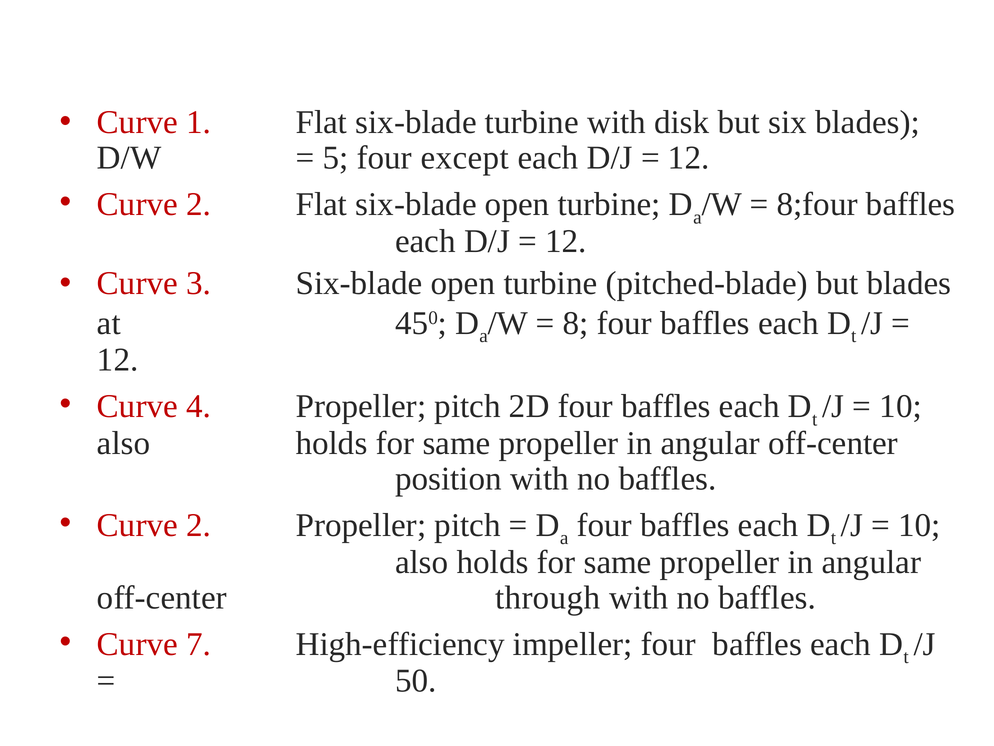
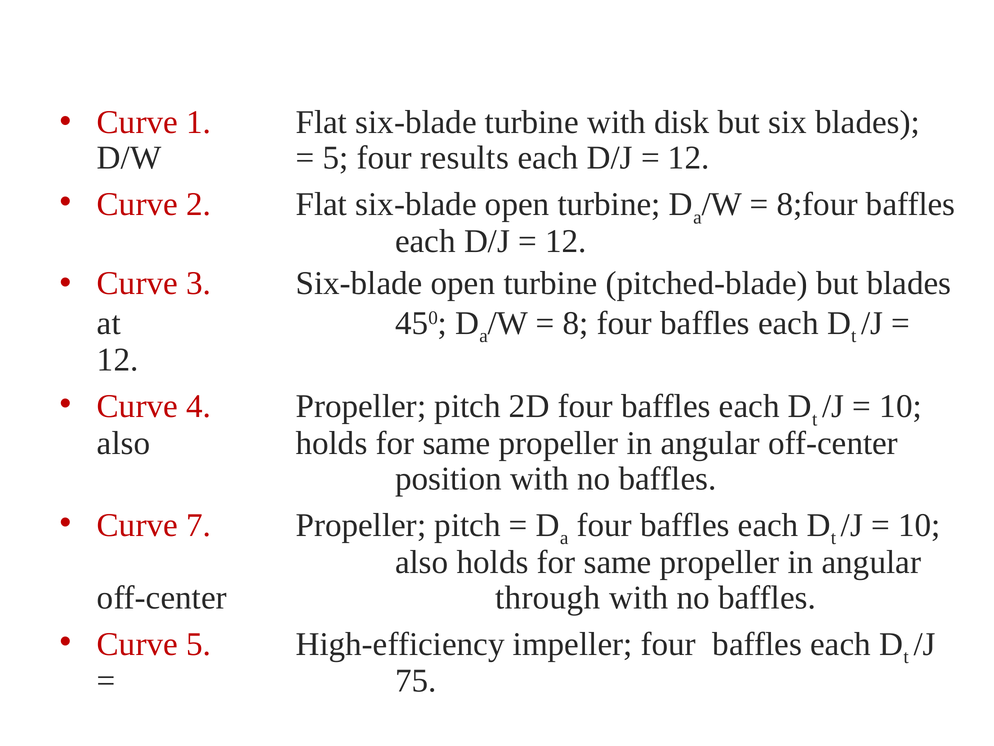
except: except -> results
2 at (199, 525): 2 -> 7
Curve 7: 7 -> 5
50: 50 -> 75
